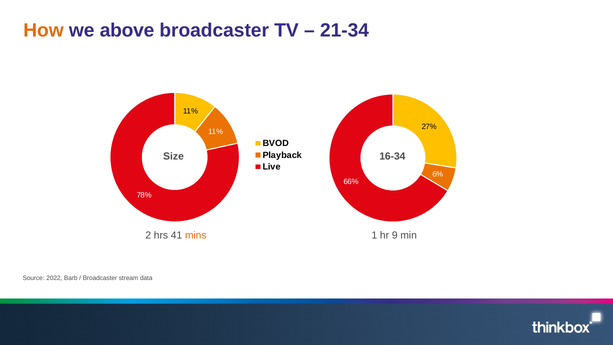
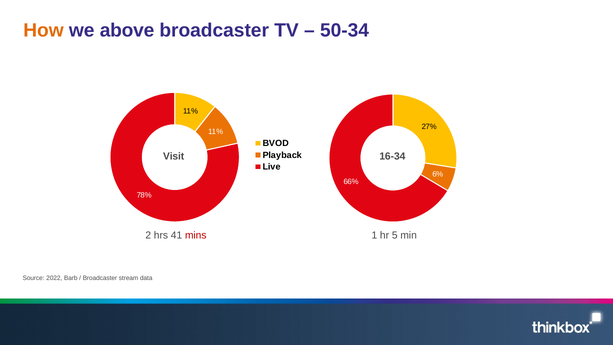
21-34: 21-34 -> 50-34
Size: Size -> Visit
mins colour: orange -> red
9: 9 -> 5
